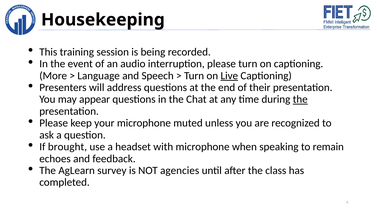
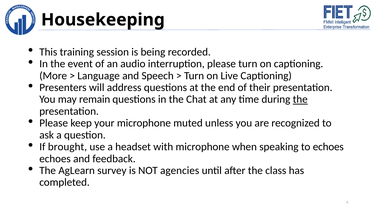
Live underline: present -> none
appear: appear -> remain
to remain: remain -> echoes
